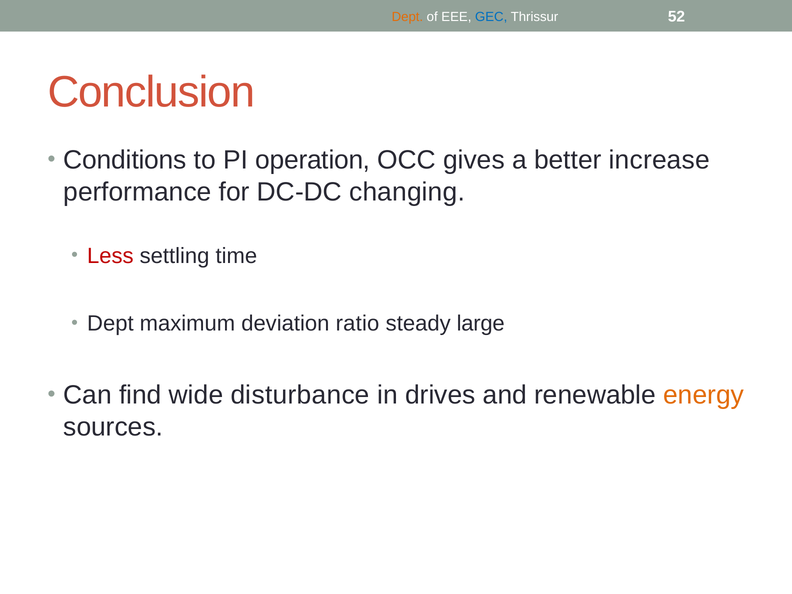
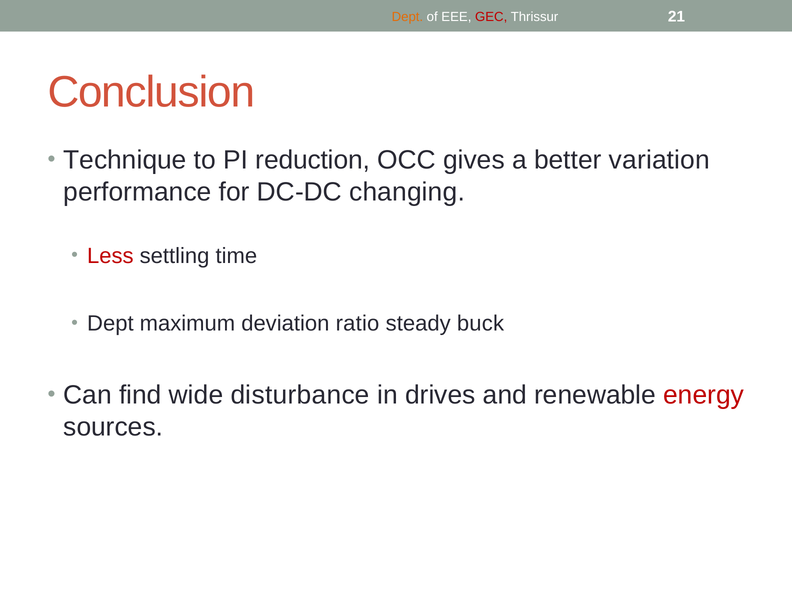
GEC colour: blue -> red
52: 52 -> 21
Conditions: Conditions -> Technique
operation: operation -> reduction
increase: increase -> variation
large: large -> buck
energy colour: orange -> red
